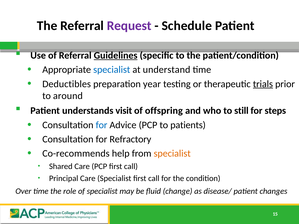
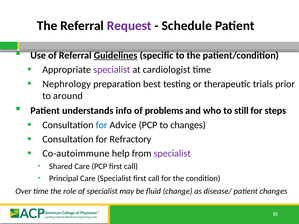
specialist at (112, 70) colour: blue -> purple
understand: understand -> cardiologist
Deductibles: Deductibles -> Nephrology
year: year -> best
trials underline: present -> none
visit: visit -> info
offspring: offspring -> problems
to patients: patients -> changes
Co-recommends: Co-recommends -> Co-autoimmune
specialist at (172, 154) colour: orange -> purple
